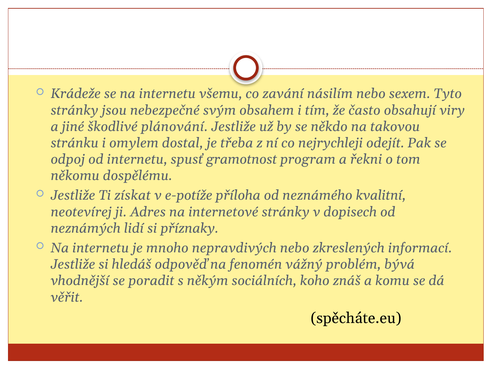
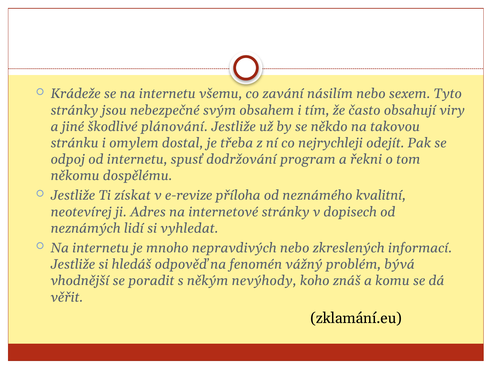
gramotnost: gramotnost -> dodržování
e-potíže: e-potíže -> e-revize
příznaky: příznaky -> vyhledat
sociálních: sociálních -> nevýhody
spěcháte.eu: spěcháte.eu -> zklamání.eu
